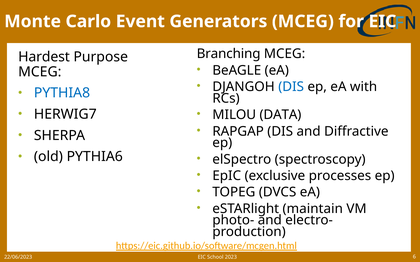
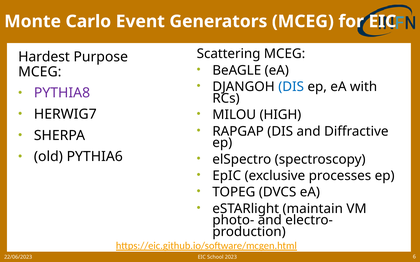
Branching: Branching -> Scattering
PYTHIA8 colour: blue -> purple
DATA: DATA -> HIGH
